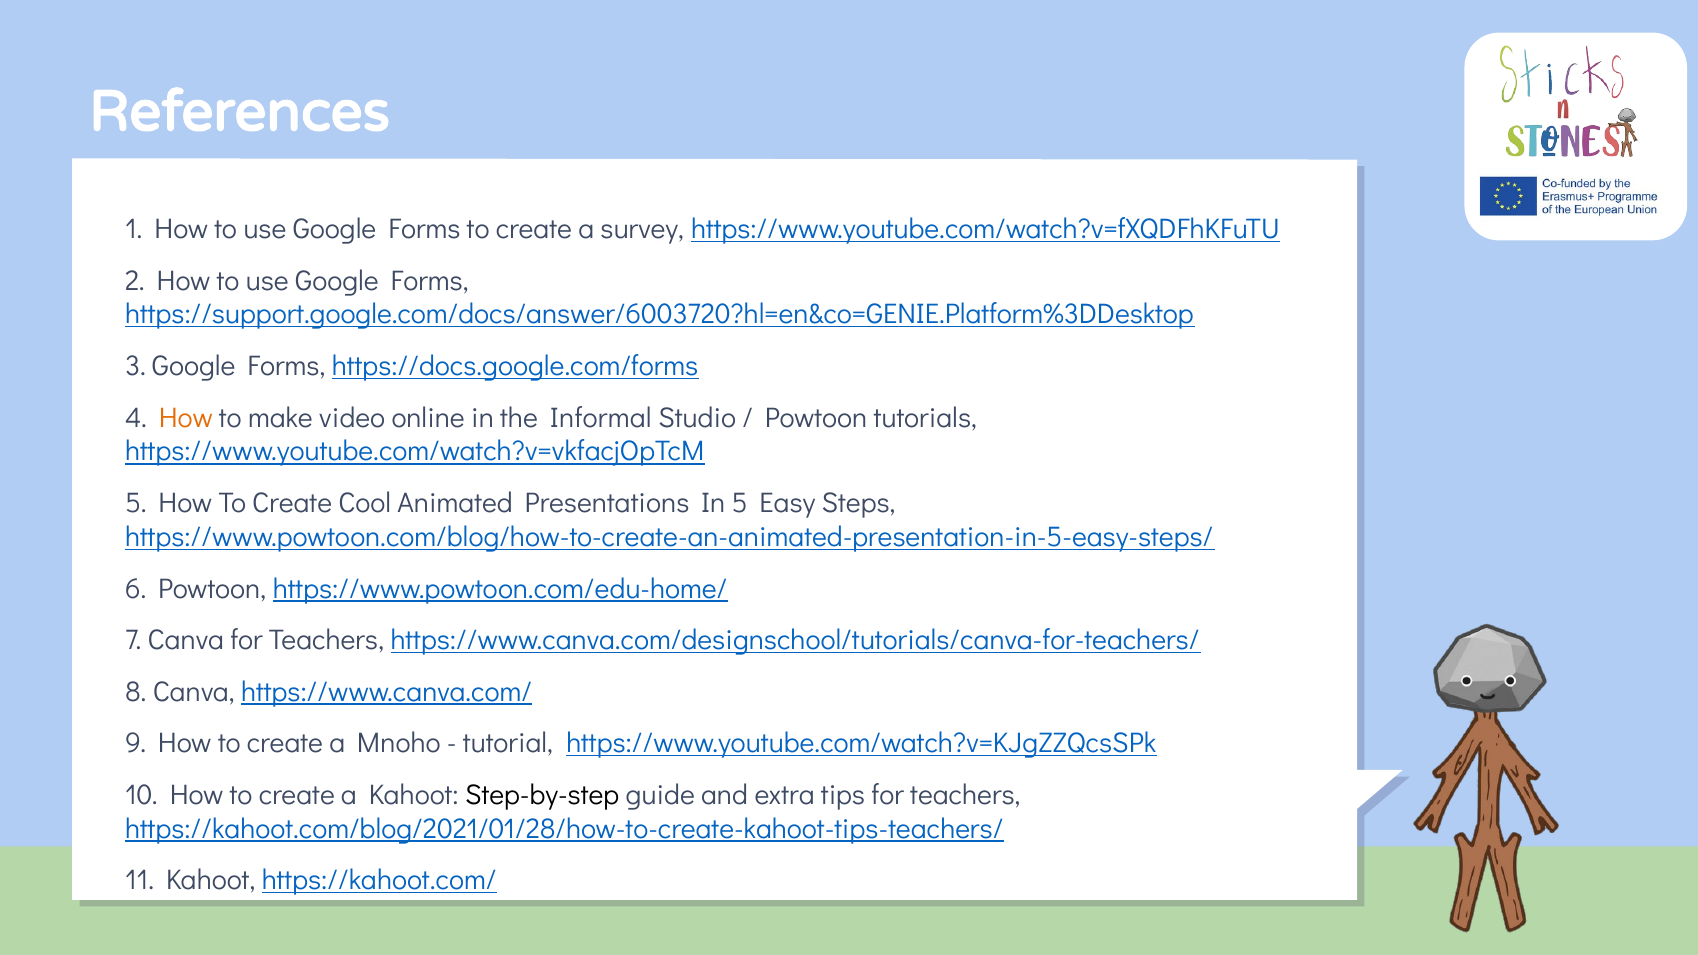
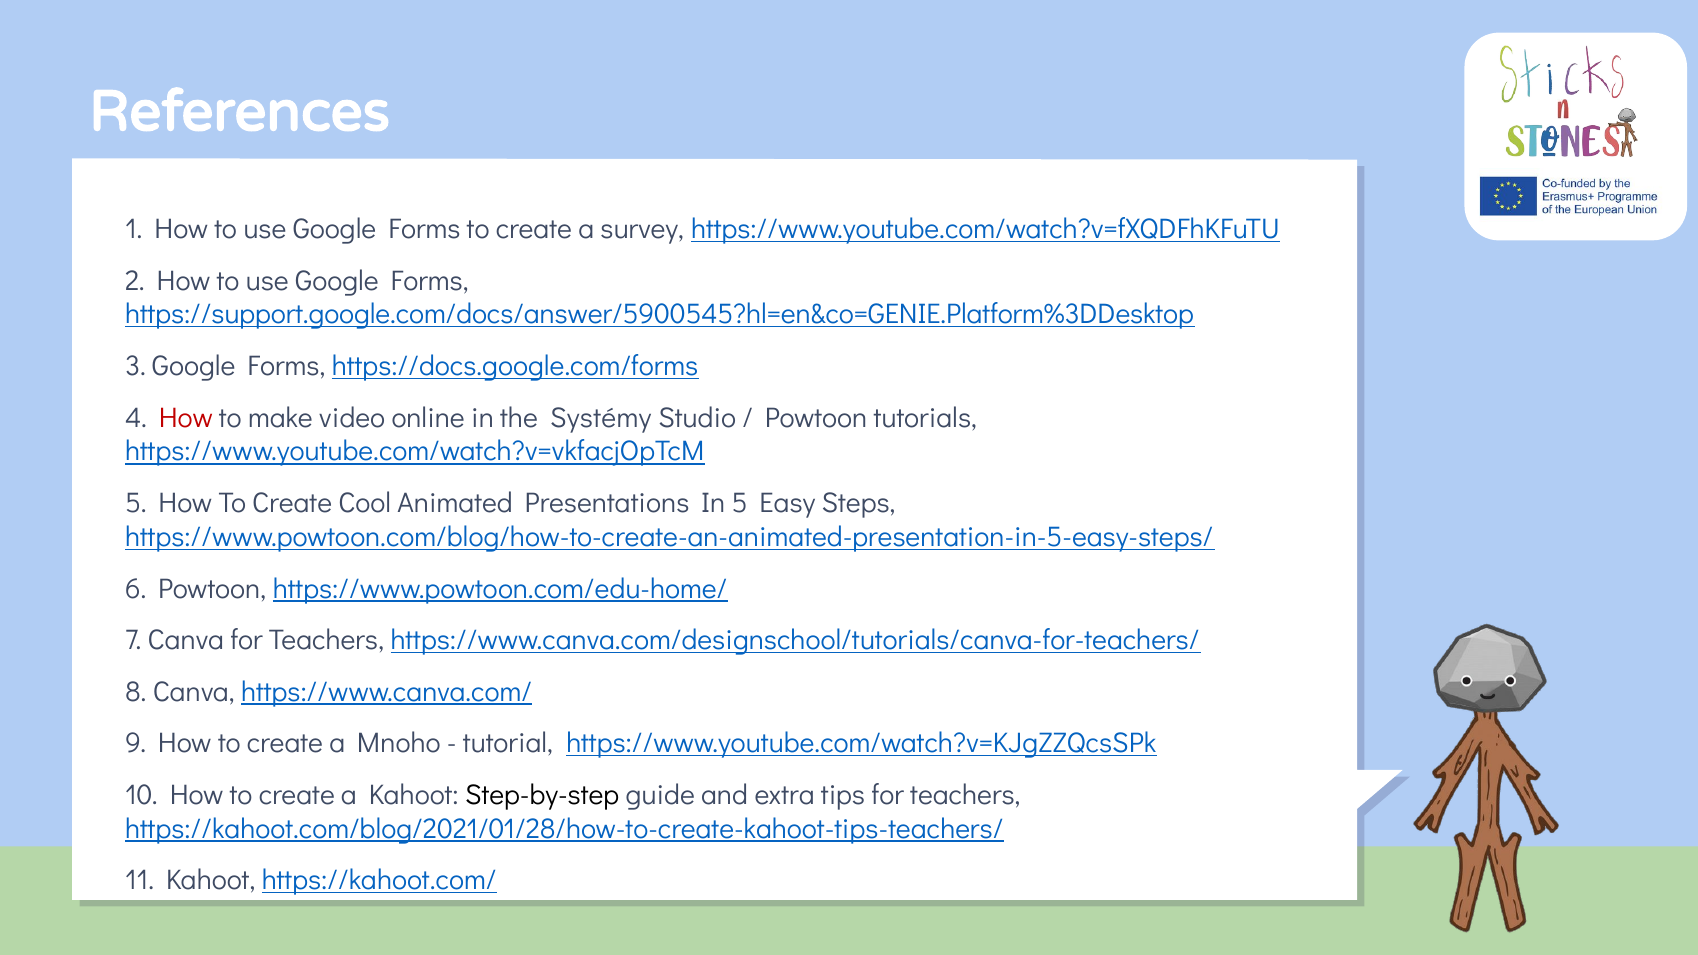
https://support.google.com/docs/answer/6003720?hl=en&co=GENIE.Platform%3DDesktop: https://support.google.com/docs/answer/6003720?hl=en&co=GENIE.Platform%3DDesktop -> https://support.google.com/docs/answer/5900545?hl=en&co=GENIE.Platform%3DDesktop
How at (186, 418) colour: orange -> red
Informal: Informal -> Systémy
